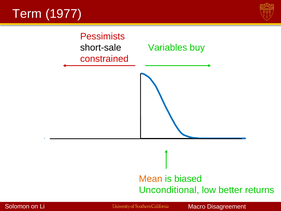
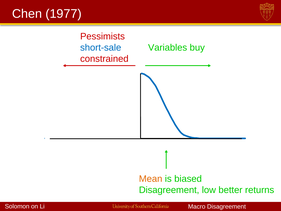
Term: Term -> Chen
short-sale colour: black -> blue
Unconditional at (169, 190): Unconditional -> Disagreement
